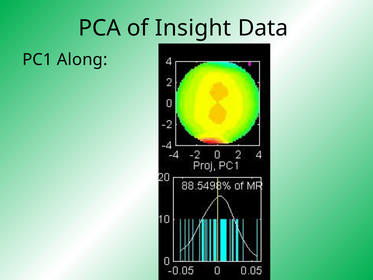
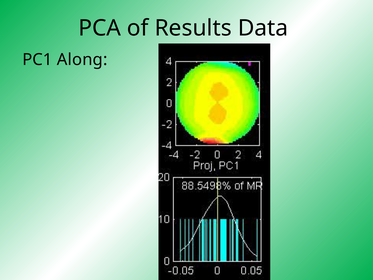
Insight: Insight -> Results
